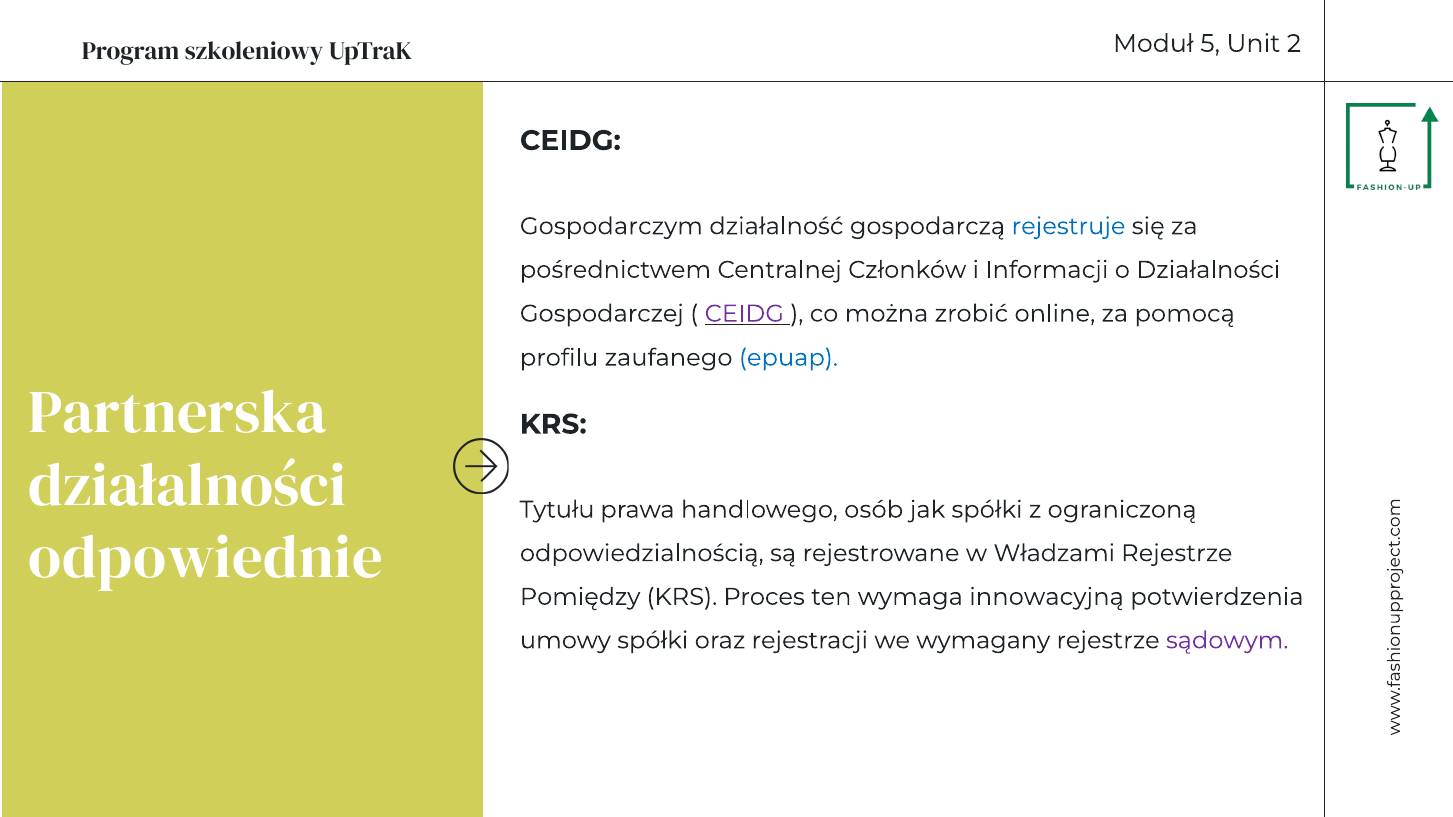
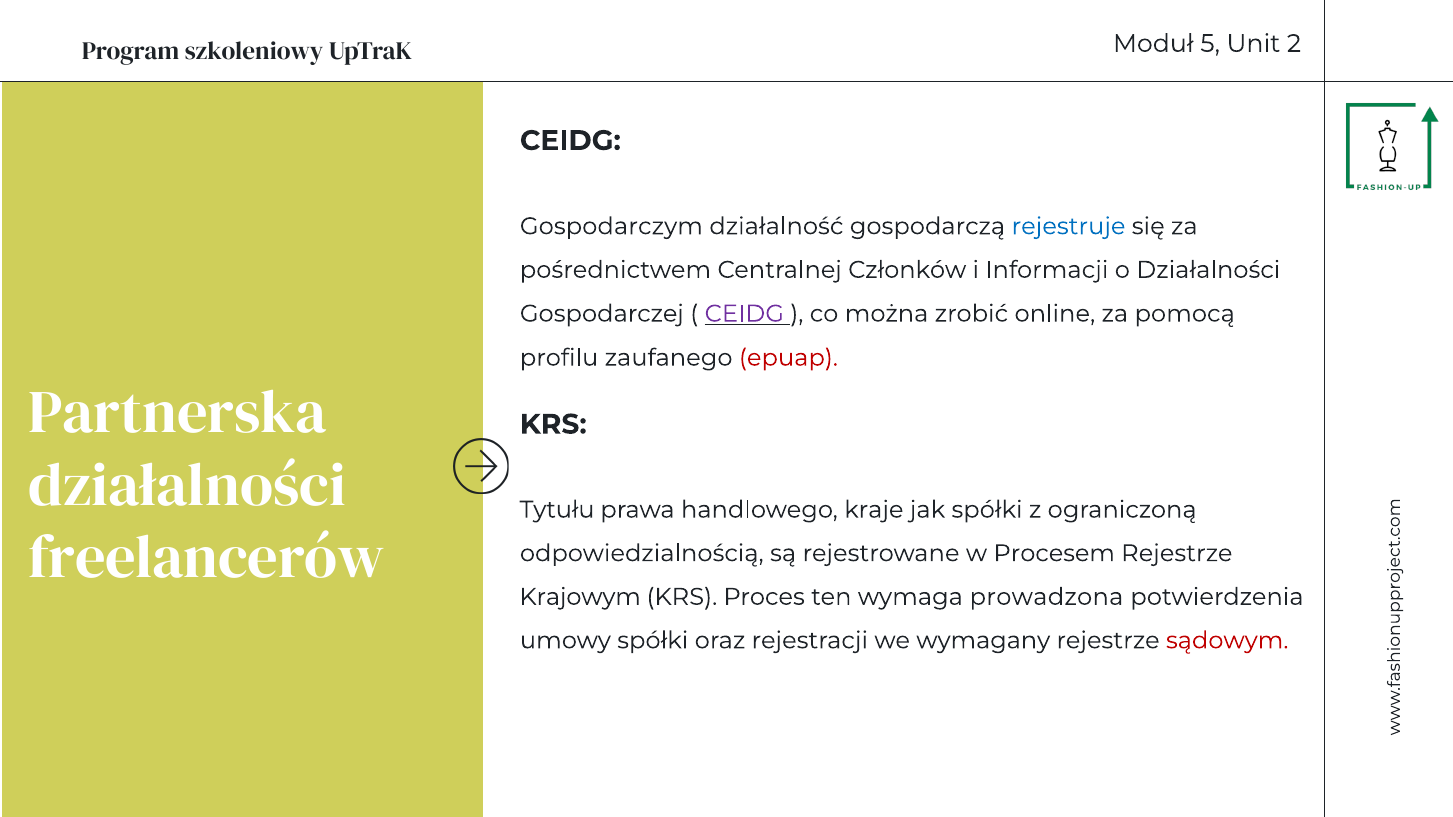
epuap colour: blue -> red
osób: osób -> kraje
odpowiednie: odpowiednie -> freelancerów
Władzami: Władzami -> Procesem
Pomiędzy: Pomiędzy -> Krajowym
innowacyjną: innowacyjną -> prowadzona
sądowym colour: purple -> red
